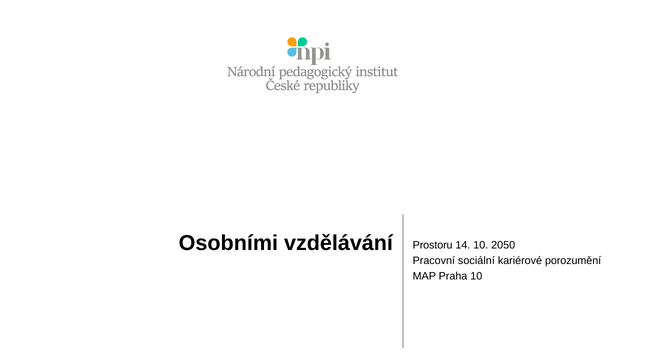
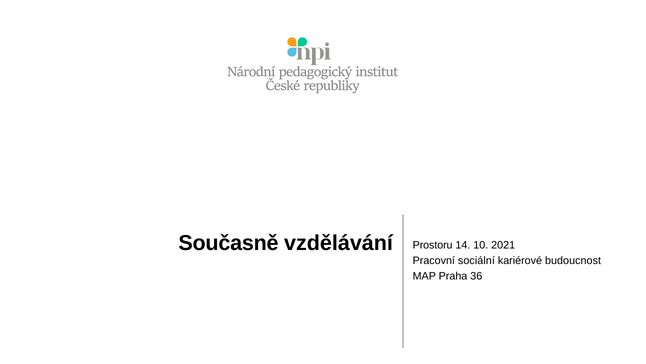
Osobními: Osobními -> Současně
2050: 2050 -> 2021
porozumění: porozumění -> budoucnost
Praha 10: 10 -> 36
